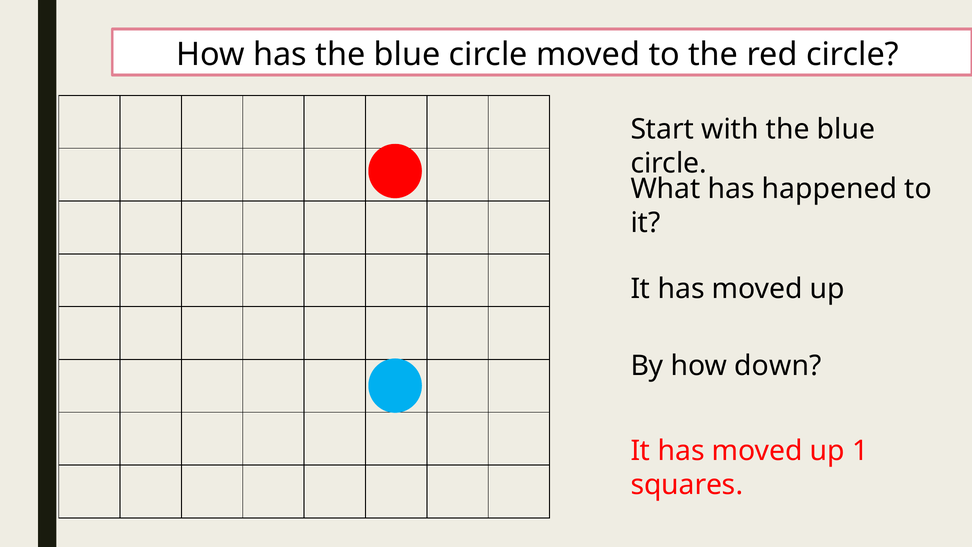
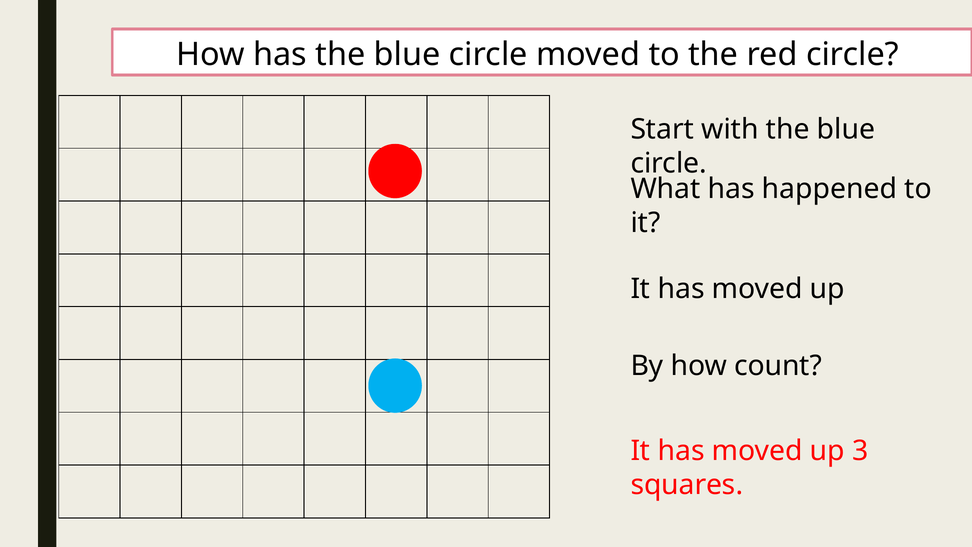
down: down -> count
1: 1 -> 3
